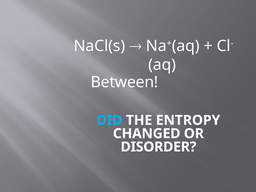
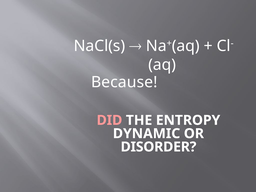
Between: Between -> Because
DID colour: light blue -> pink
CHANGED: CHANGED -> DYNAMIC
